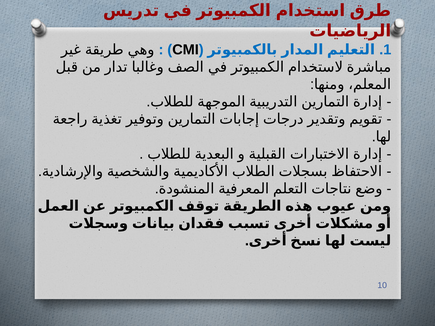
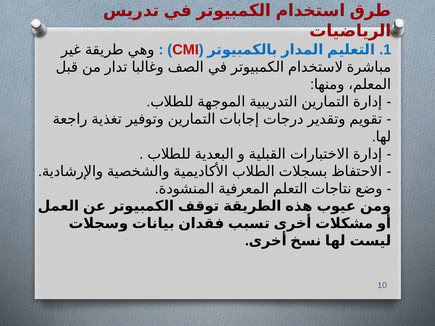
CMI colour: black -> red
